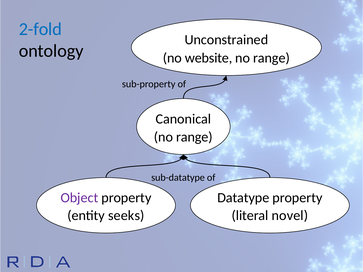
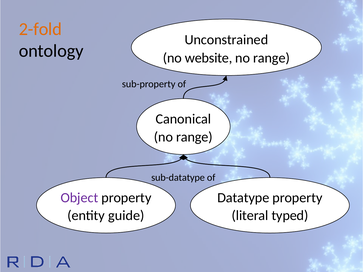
2-fold colour: blue -> orange
seeks: seeks -> guide
novel: novel -> typed
